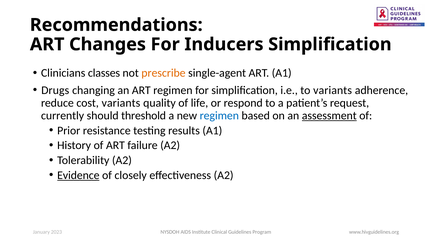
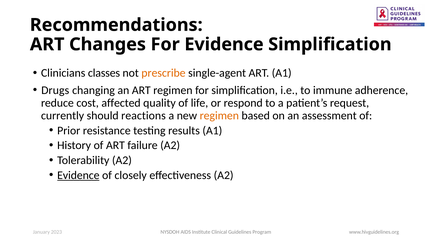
For Inducers: Inducers -> Evidence
to variants: variants -> immune
cost variants: variants -> affected
threshold: threshold -> reactions
regimen at (219, 116) colour: blue -> orange
assessment underline: present -> none
